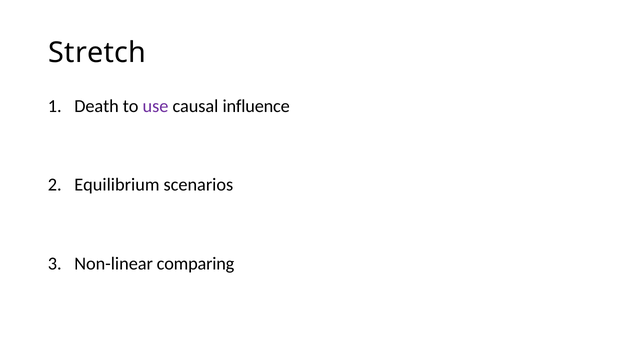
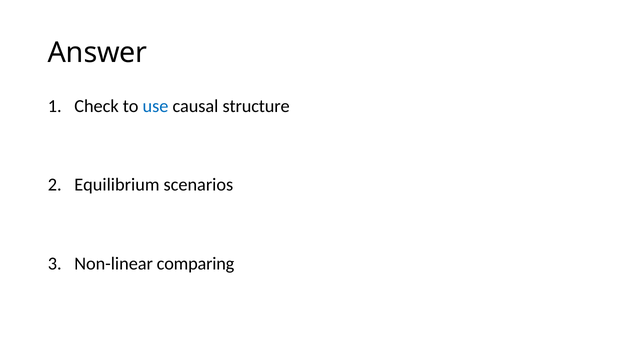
Stretch: Stretch -> Answer
Death: Death -> Check
use colour: purple -> blue
influence: influence -> structure
